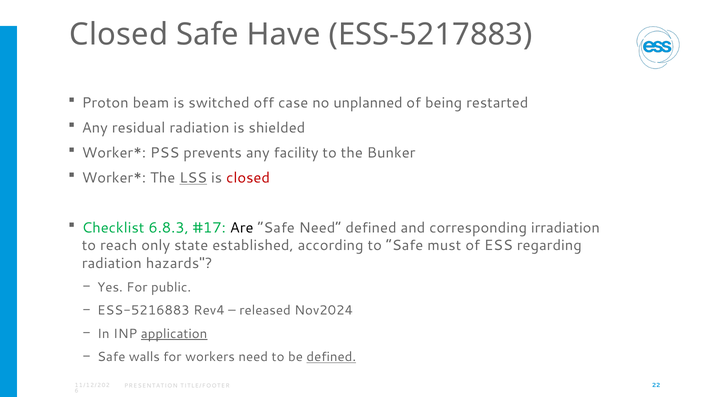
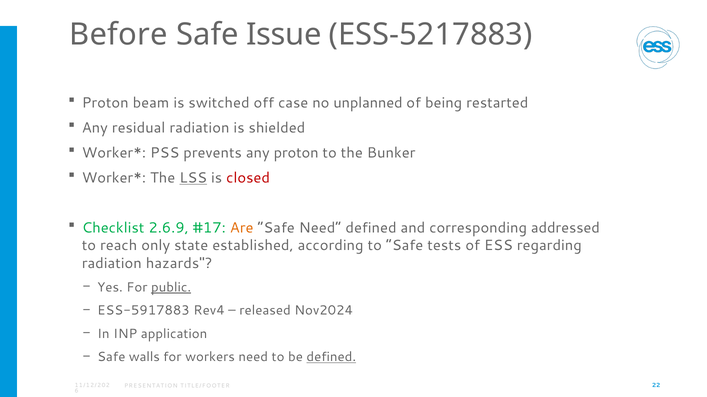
Closed at (119, 35): Closed -> Before
Have: Have -> Issue
any facility: facility -> proton
6.8.3: 6.8.3 -> 2.6.9
Are colour: black -> orange
irradiation: irradiation -> addressed
must: must -> tests
public underline: none -> present
ESS-5216883: ESS-5216883 -> ESS-5917883
application underline: present -> none
